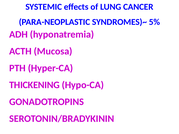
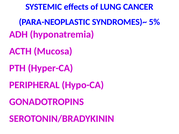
THICKENING: THICKENING -> PERIPHERAL
